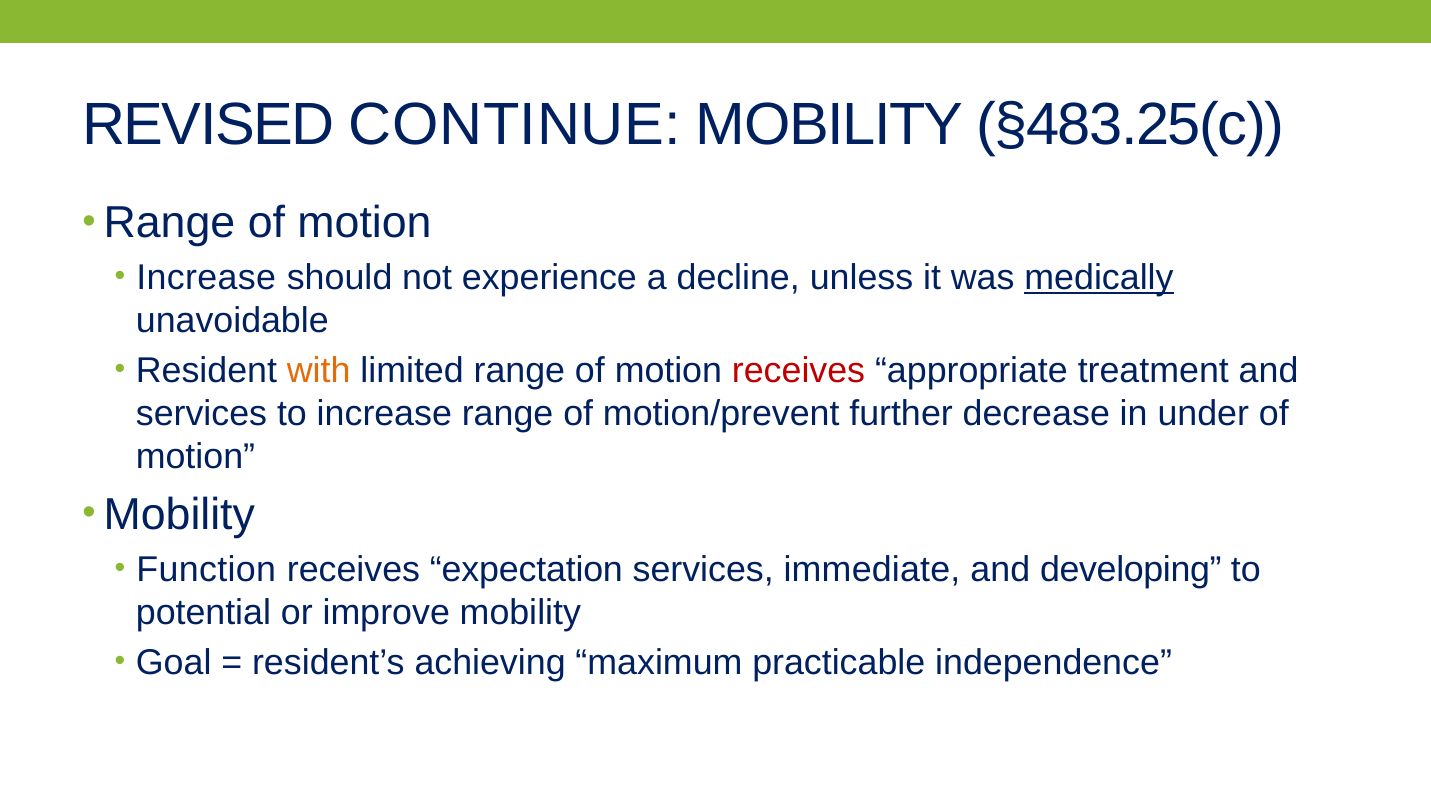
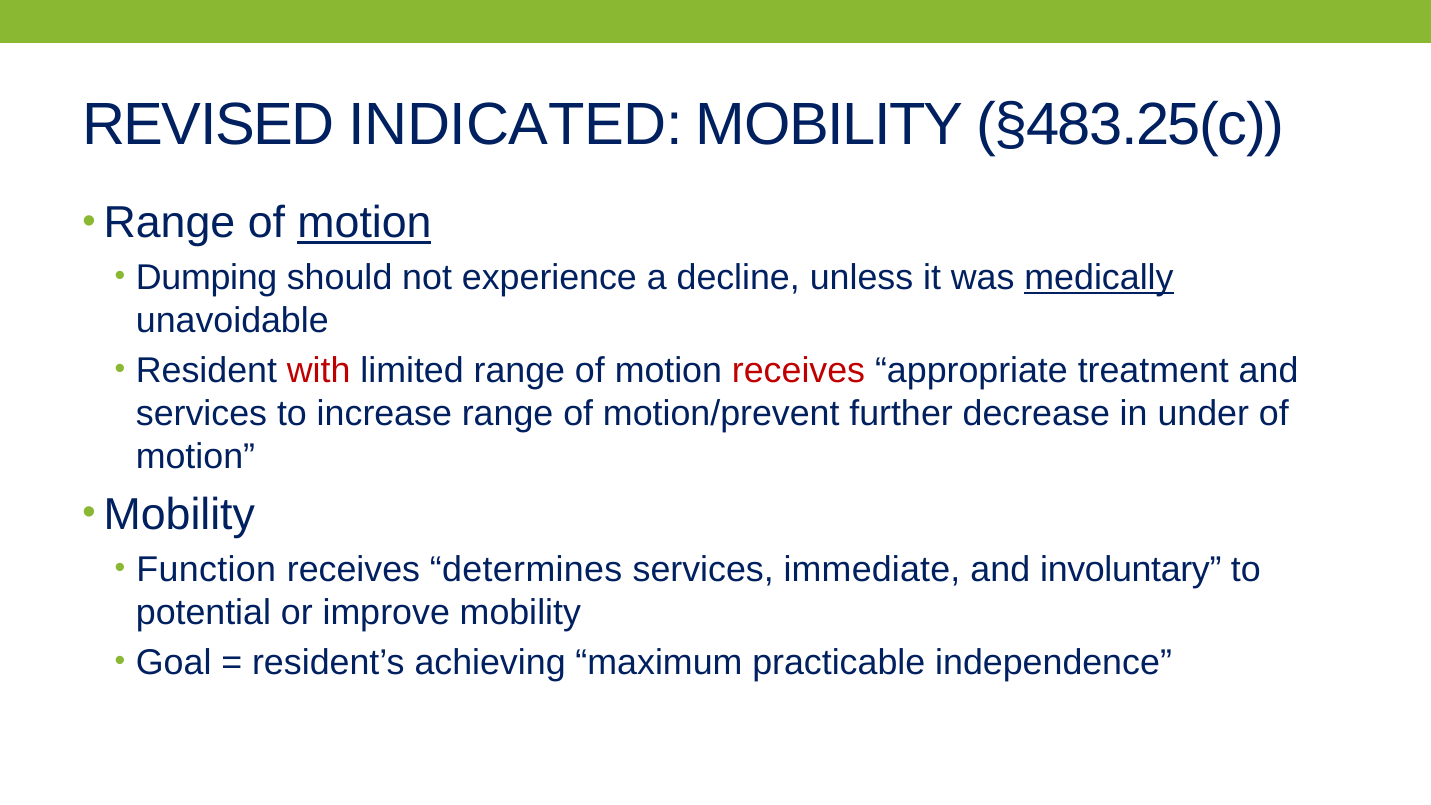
CONTINUE: CONTINUE -> INDICATED
motion at (364, 223) underline: none -> present
Increase at (206, 278): Increase -> Dumping
with colour: orange -> red
expectation: expectation -> determines
developing: developing -> involuntary
